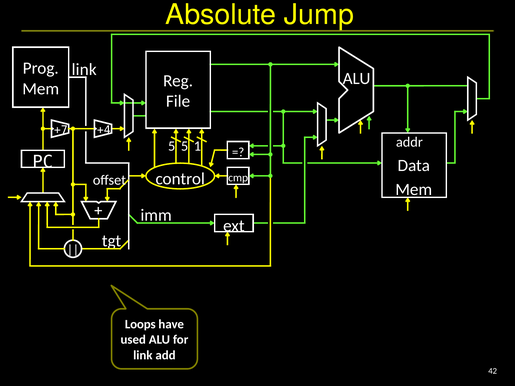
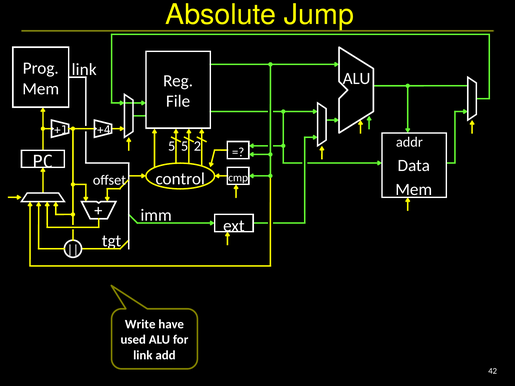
+7: +7 -> +1
1: 1 -> 2
Loops: Loops -> Write
